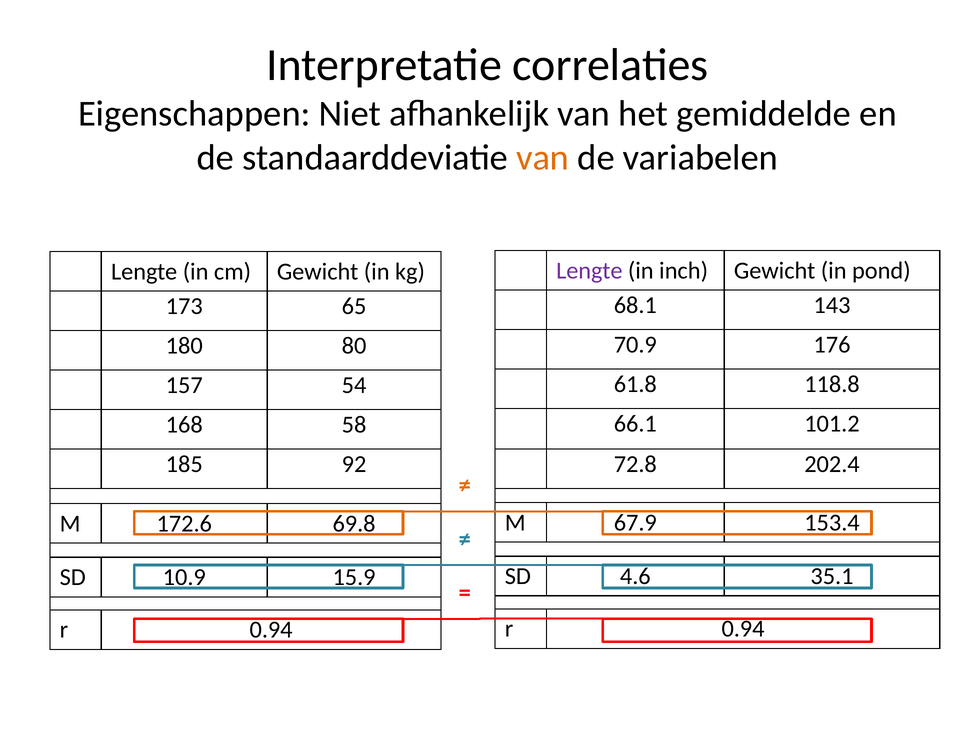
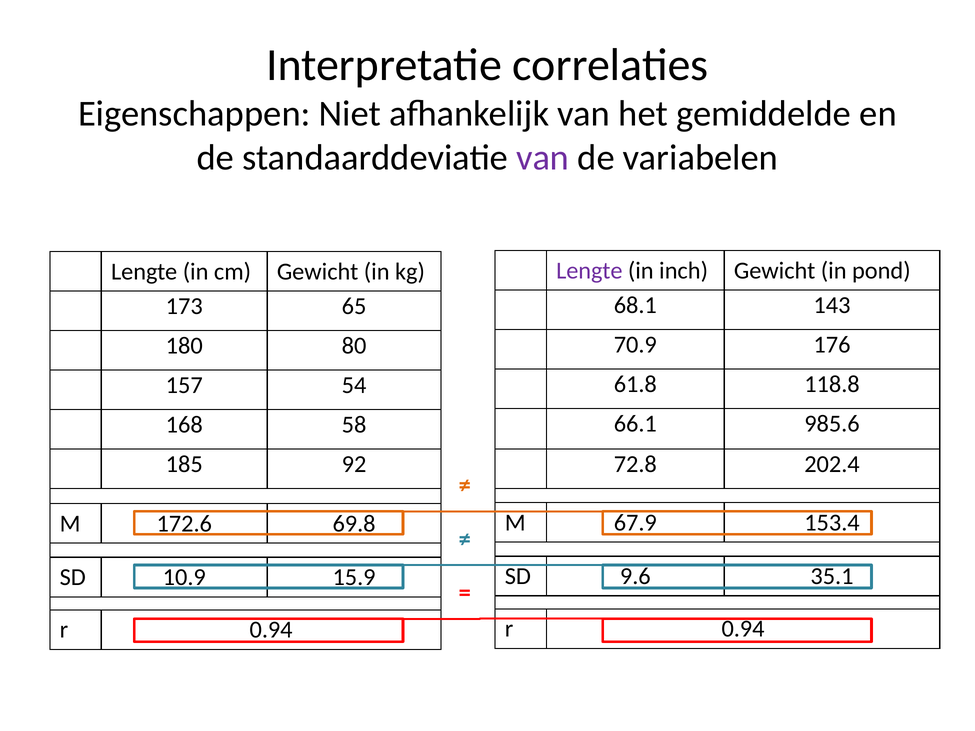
van at (543, 158) colour: orange -> purple
101.2: 101.2 -> 985.6
4.6: 4.6 -> 9.6
